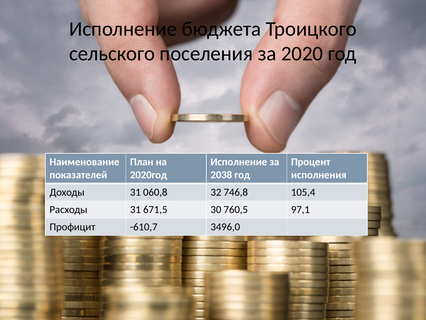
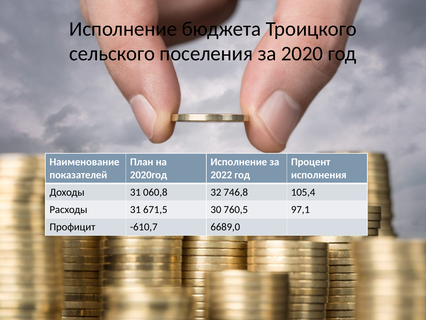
2038: 2038 -> 2022
3496,0: 3496,0 -> 6689,0
